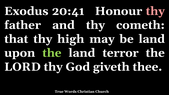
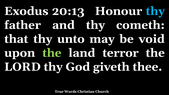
20:41: 20:41 -> 20:13
thy at (155, 11) colour: pink -> light blue
high: high -> unto
be land: land -> void
